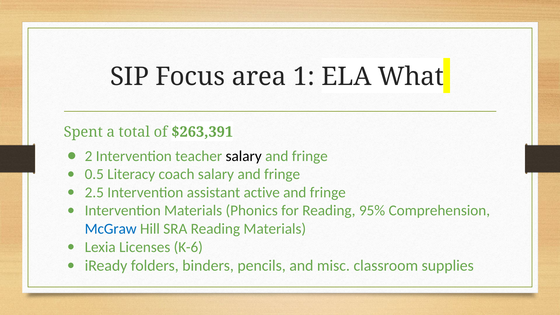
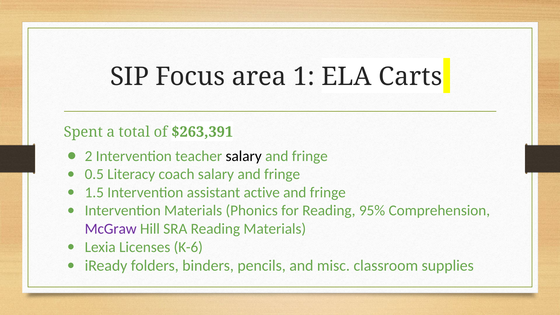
What: What -> Carts
2.5: 2.5 -> 1.5
McGraw colour: blue -> purple
